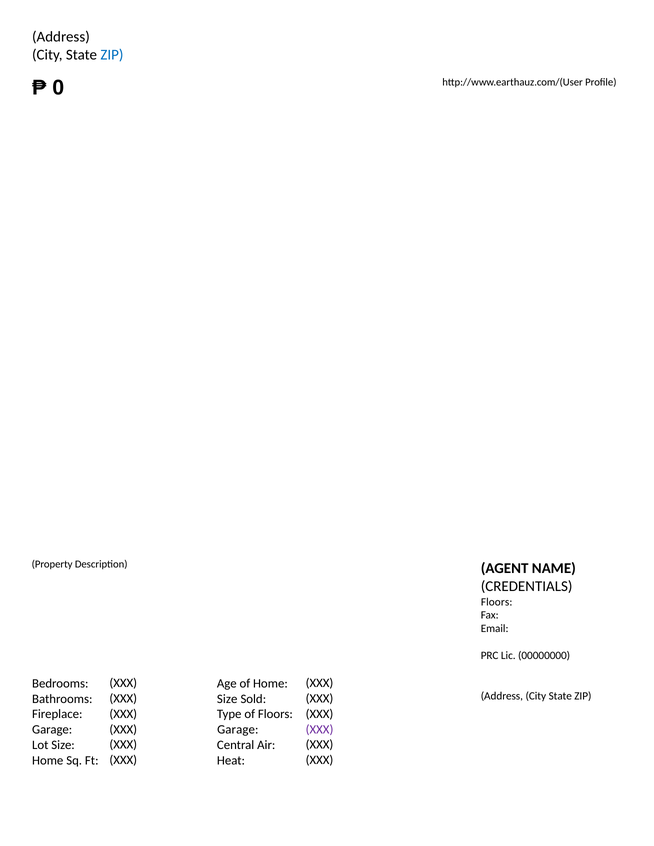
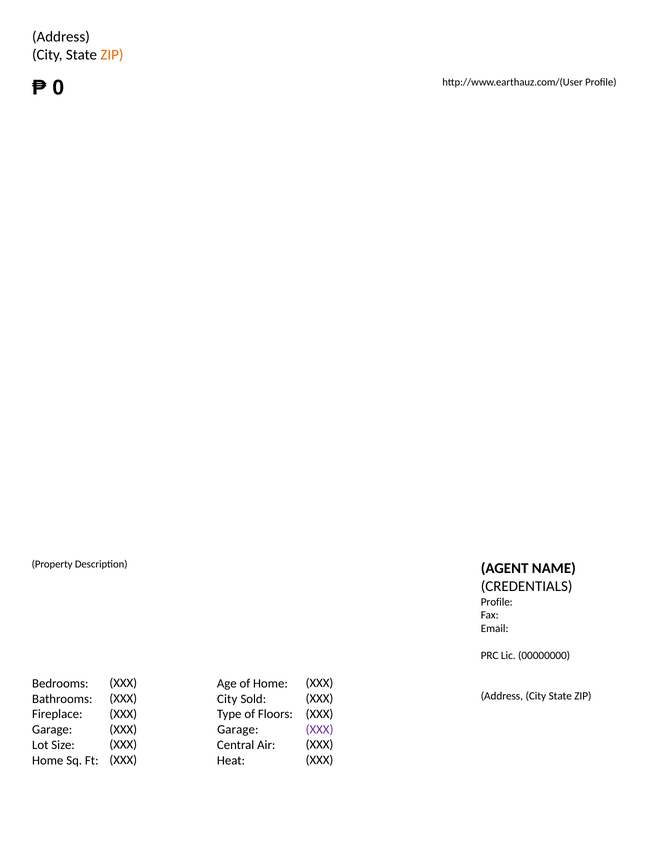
ZIP at (112, 55) colour: blue -> orange
Floors at (497, 602): Floors -> Profile
Size at (227, 699): Size -> City
